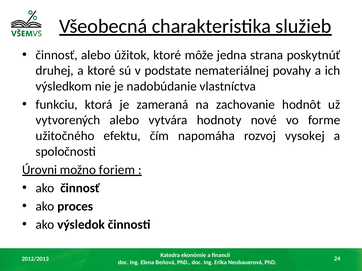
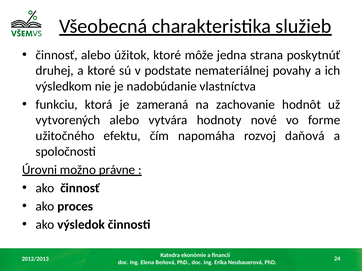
vysokej: vysokej -> daňová
foriem: foriem -> právne
